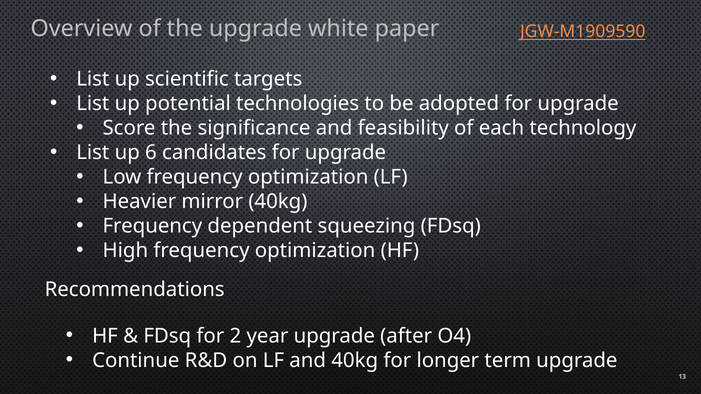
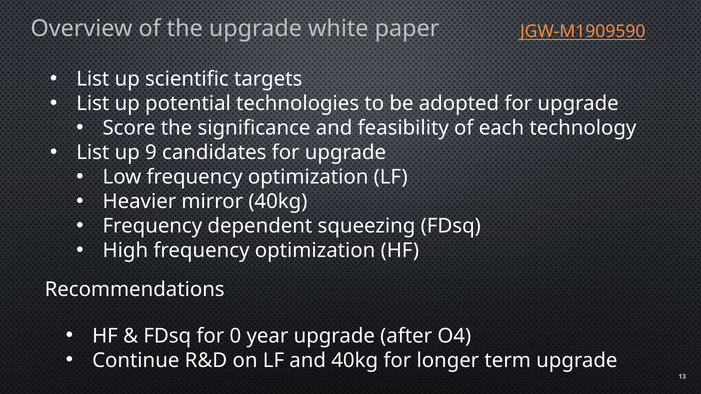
6: 6 -> 9
2: 2 -> 0
